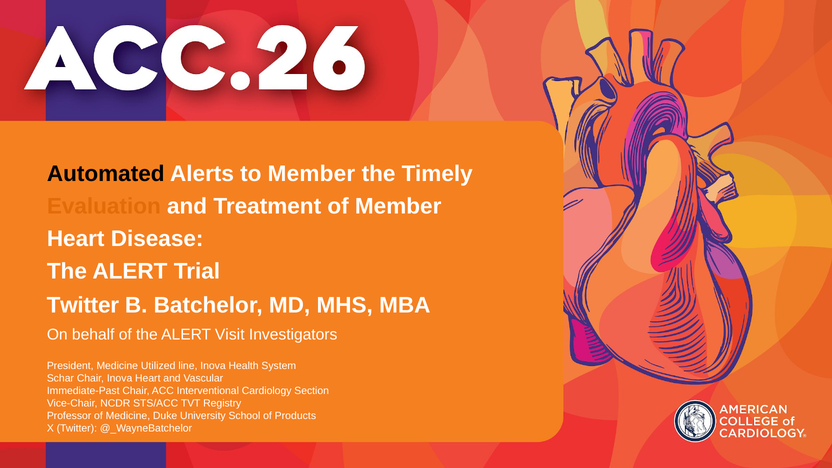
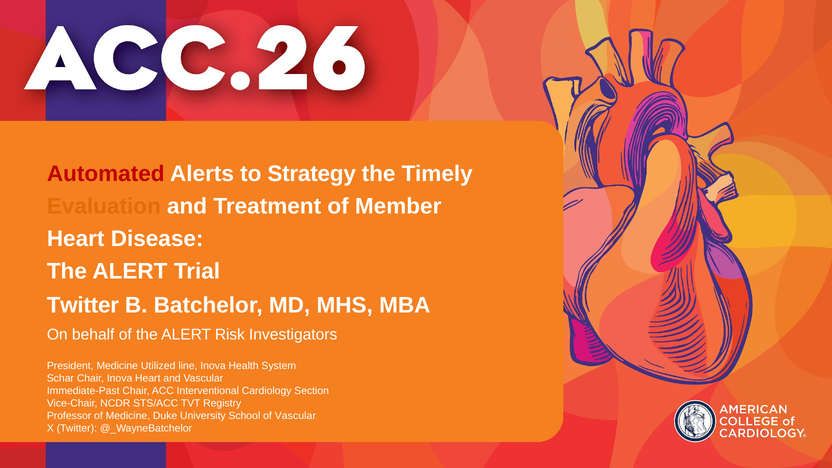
Automated colour: black -> red
to Member: Member -> Strategy
Visit: Visit -> Risk
of Products: Products -> Vascular
